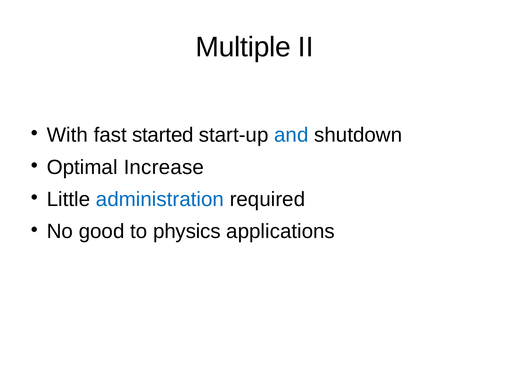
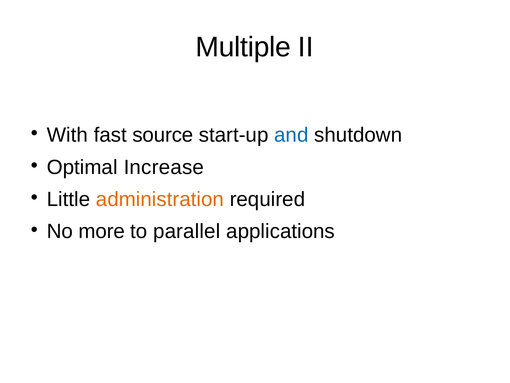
started: started -> source
administration colour: blue -> orange
good: good -> more
physics: physics -> parallel
